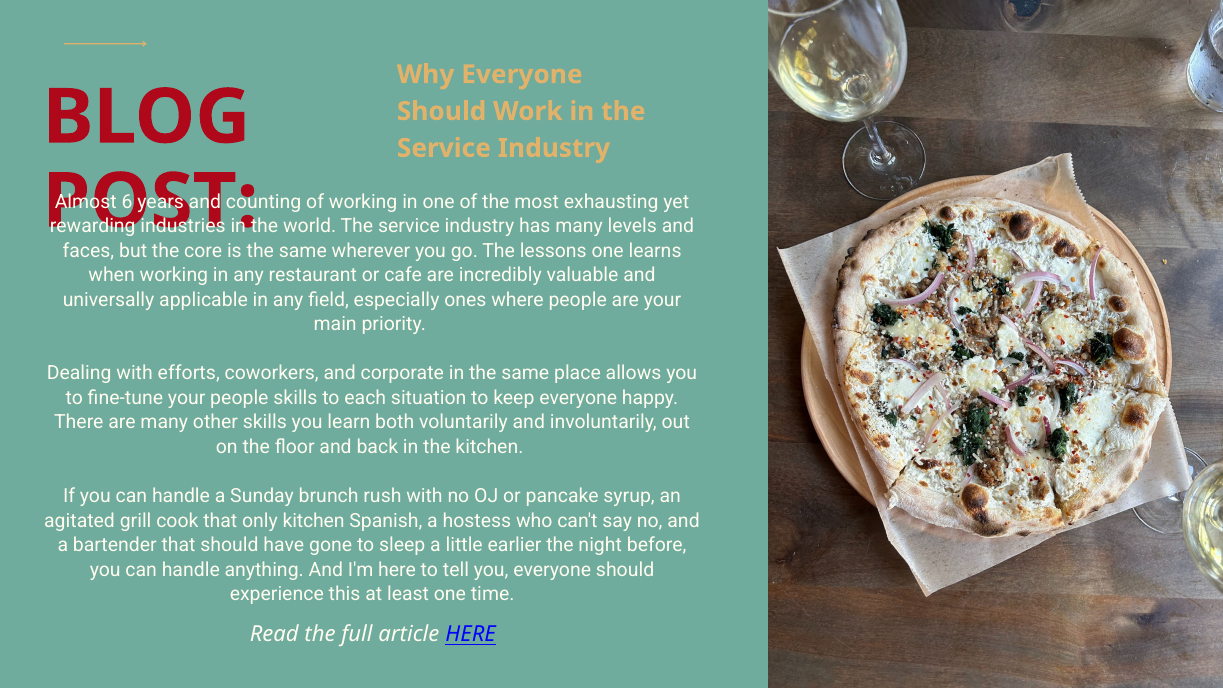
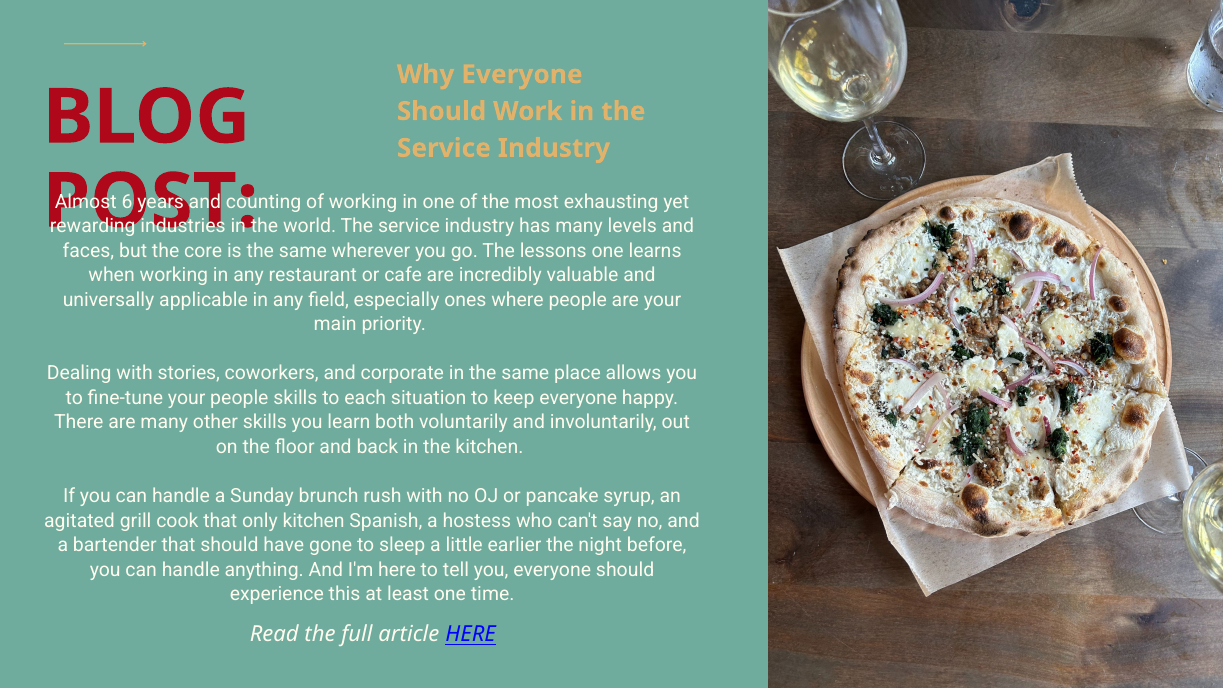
efforts: efforts -> stories
